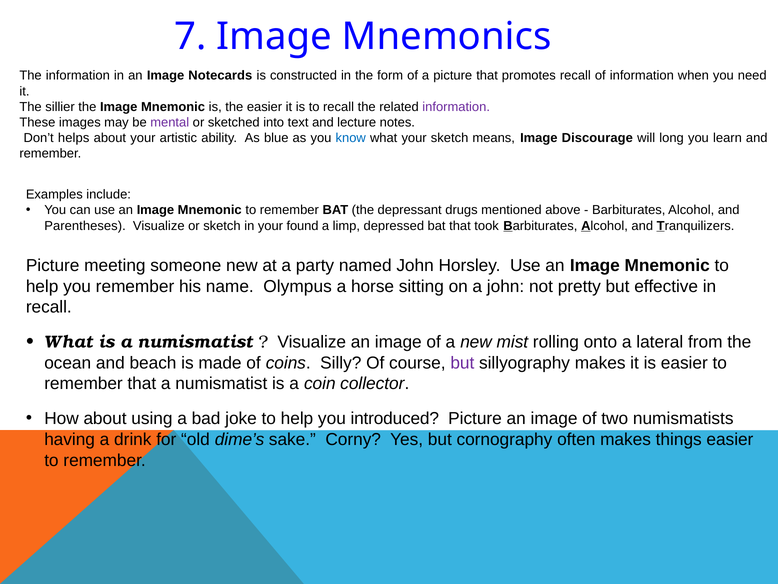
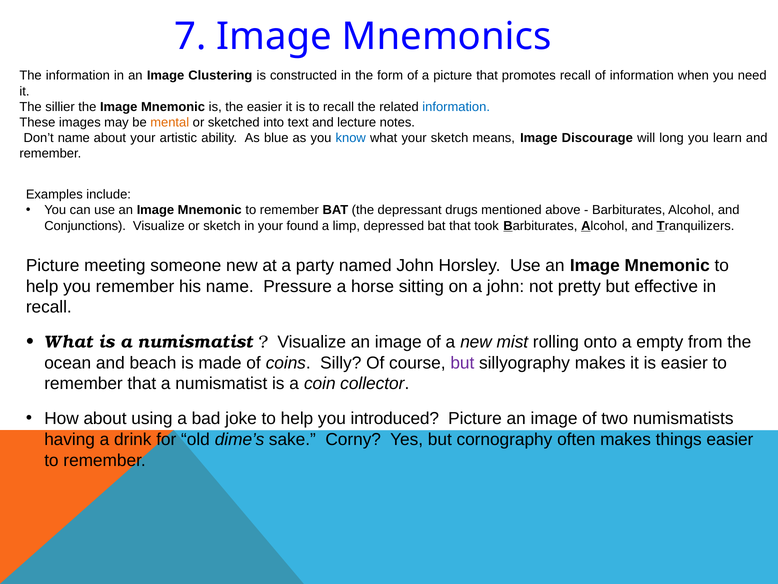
Notecards: Notecards -> Clustering
information at (456, 107) colour: purple -> blue
mental colour: purple -> orange
Don’t helps: helps -> name
Parentheses: Parentheses -> Conjunctions
Olympus: Olympus -> Pressure
lateral: lateral -> empty
